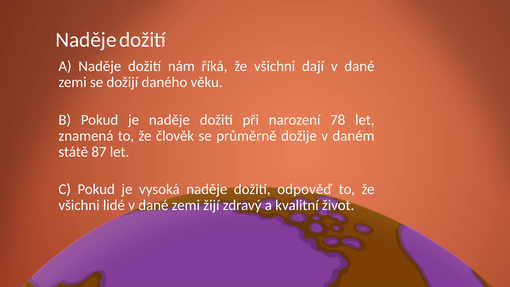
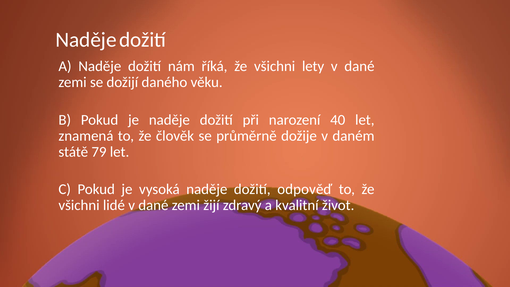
dají: dají -> lety
78: 78 -> 40
87: 87 -> 79
